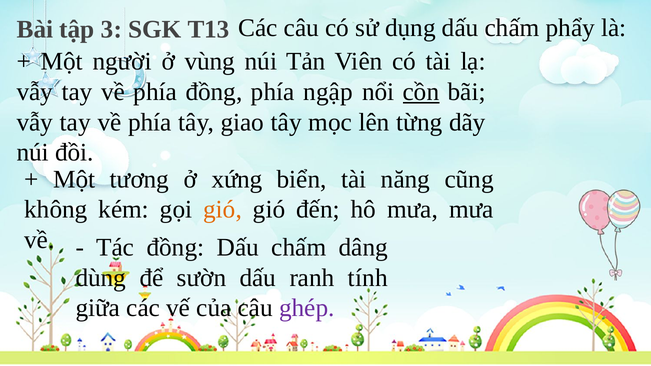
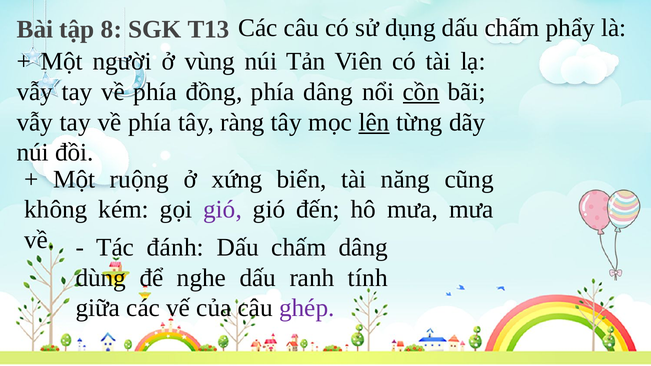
3: 3 -> 8
phía ngập: ngập -> dâng
giao: giao -> ràng
lên underline: none -> present
tương: tương -> ruộng
gió at (223, 210) colour: orange -> purple
Tác đồng: đồng -> đánh
sườn: sườn -> nghe
